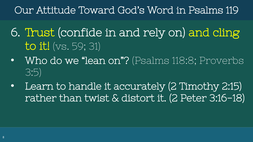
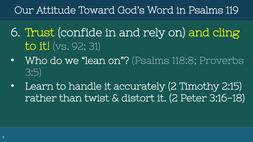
59: 59 -> 92
